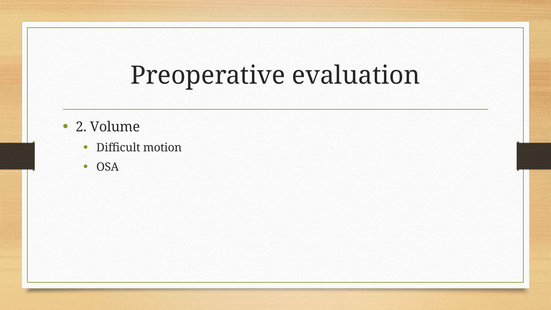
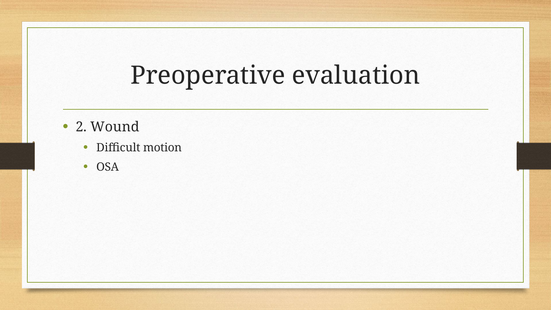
Volume: Volume -> Wound
